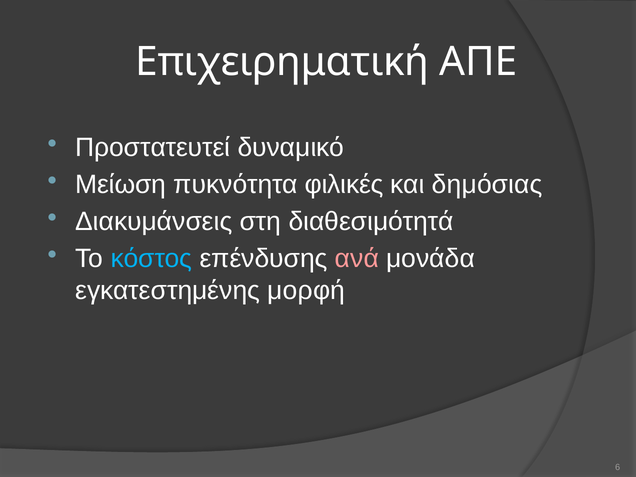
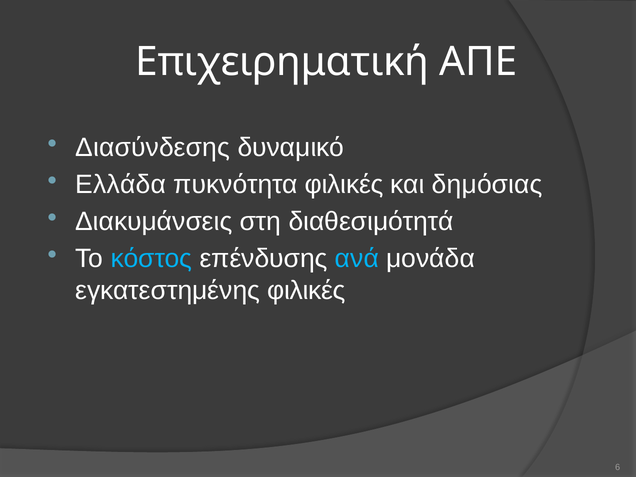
Προστατευτεί: Προστατευτεί -> Διασύνδεσης
Μείωση: Μείωση -> Ελλάδα
ανά colour: pink -> light blue
εγκατεστημένης μορφή: μορφή -> φιλικές
